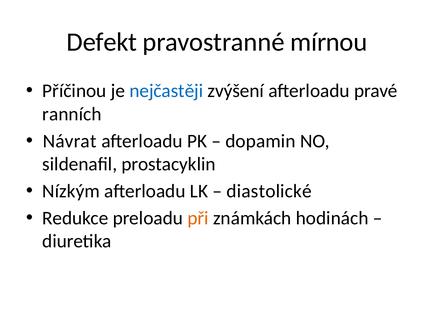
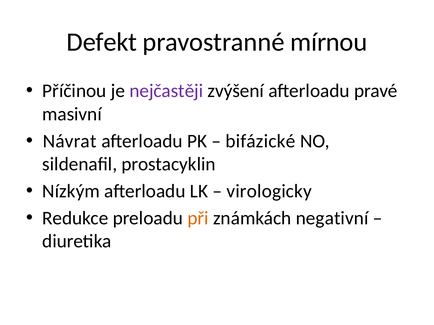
nejčastěji colour: blue -> purple
ranních: ranních -> masivní
dopamin: dopamin -> bifázické
diastolické: diastolické -> virologicky
hodinách: hodinách -> negativní
